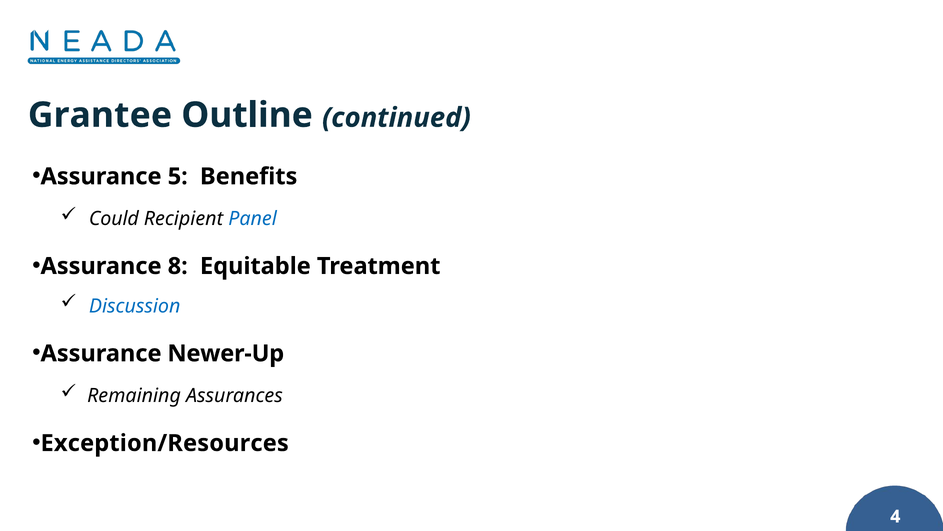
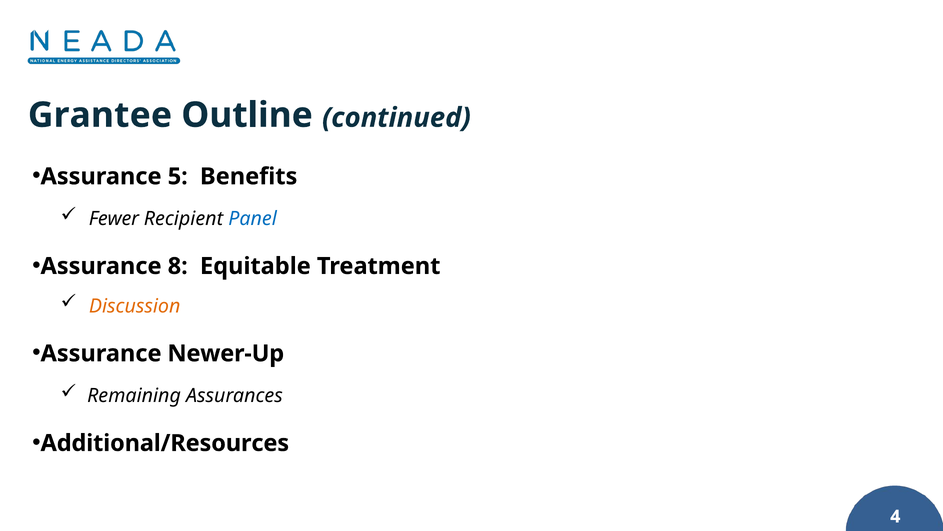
Could: Could -> Fewer
Discussion colour: blue -> orange
Exception/Resources: Exception/Resources -> Additional/Resources
